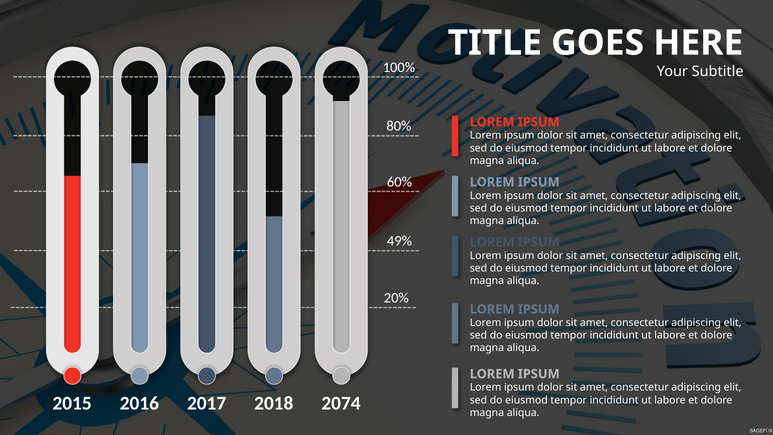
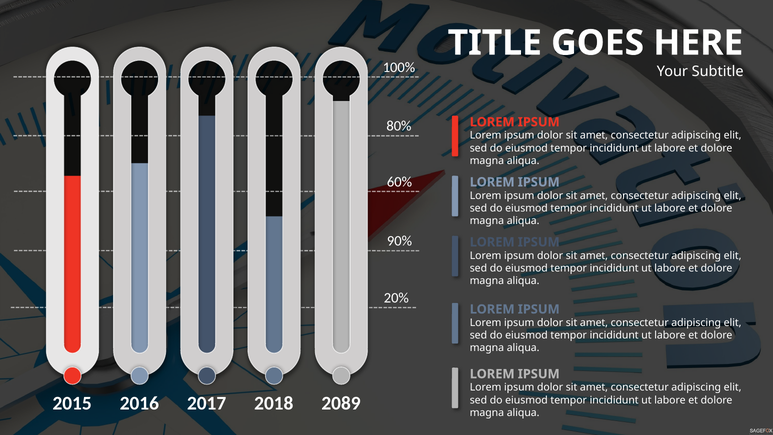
49%: 49% -> 90%
2074: 2074 -> 2089
